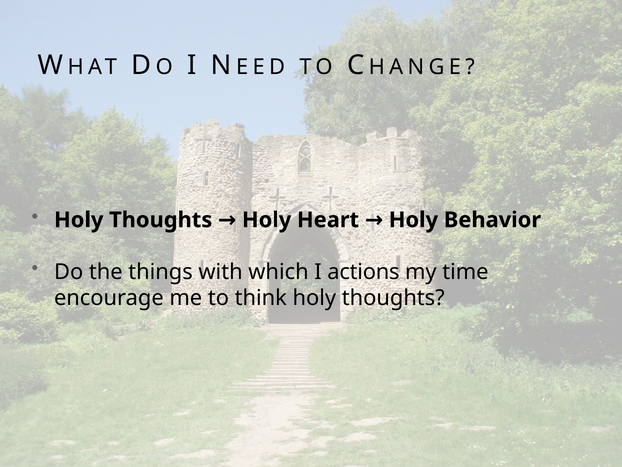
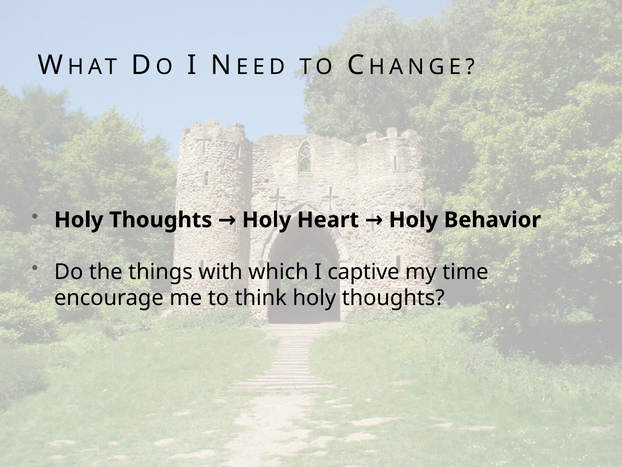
actions: actions -> captive
